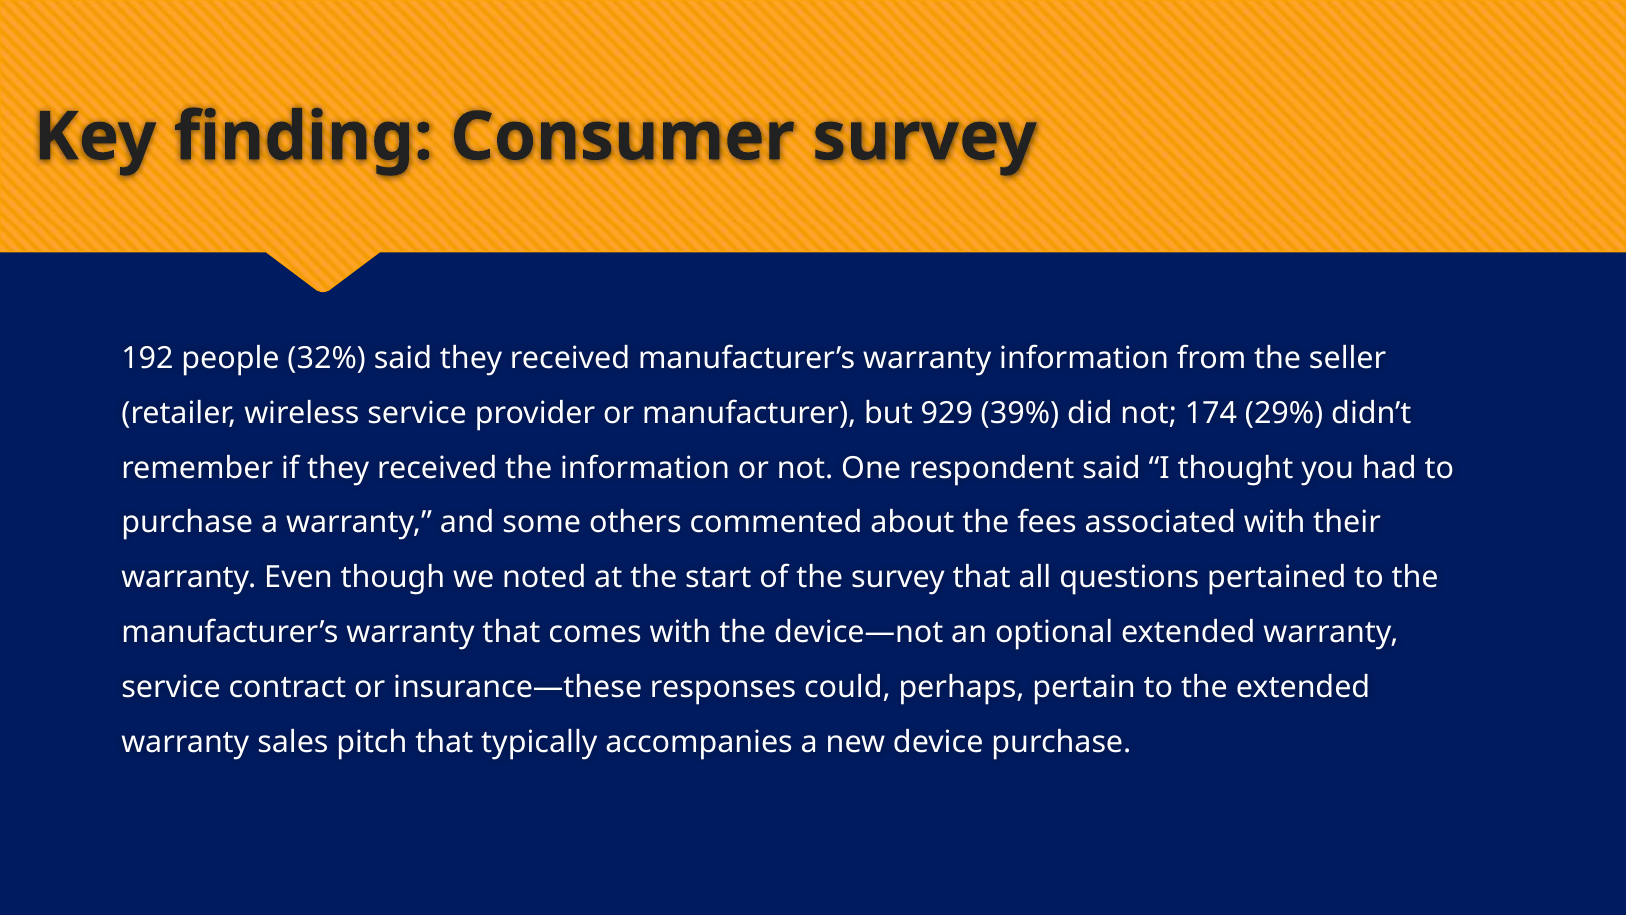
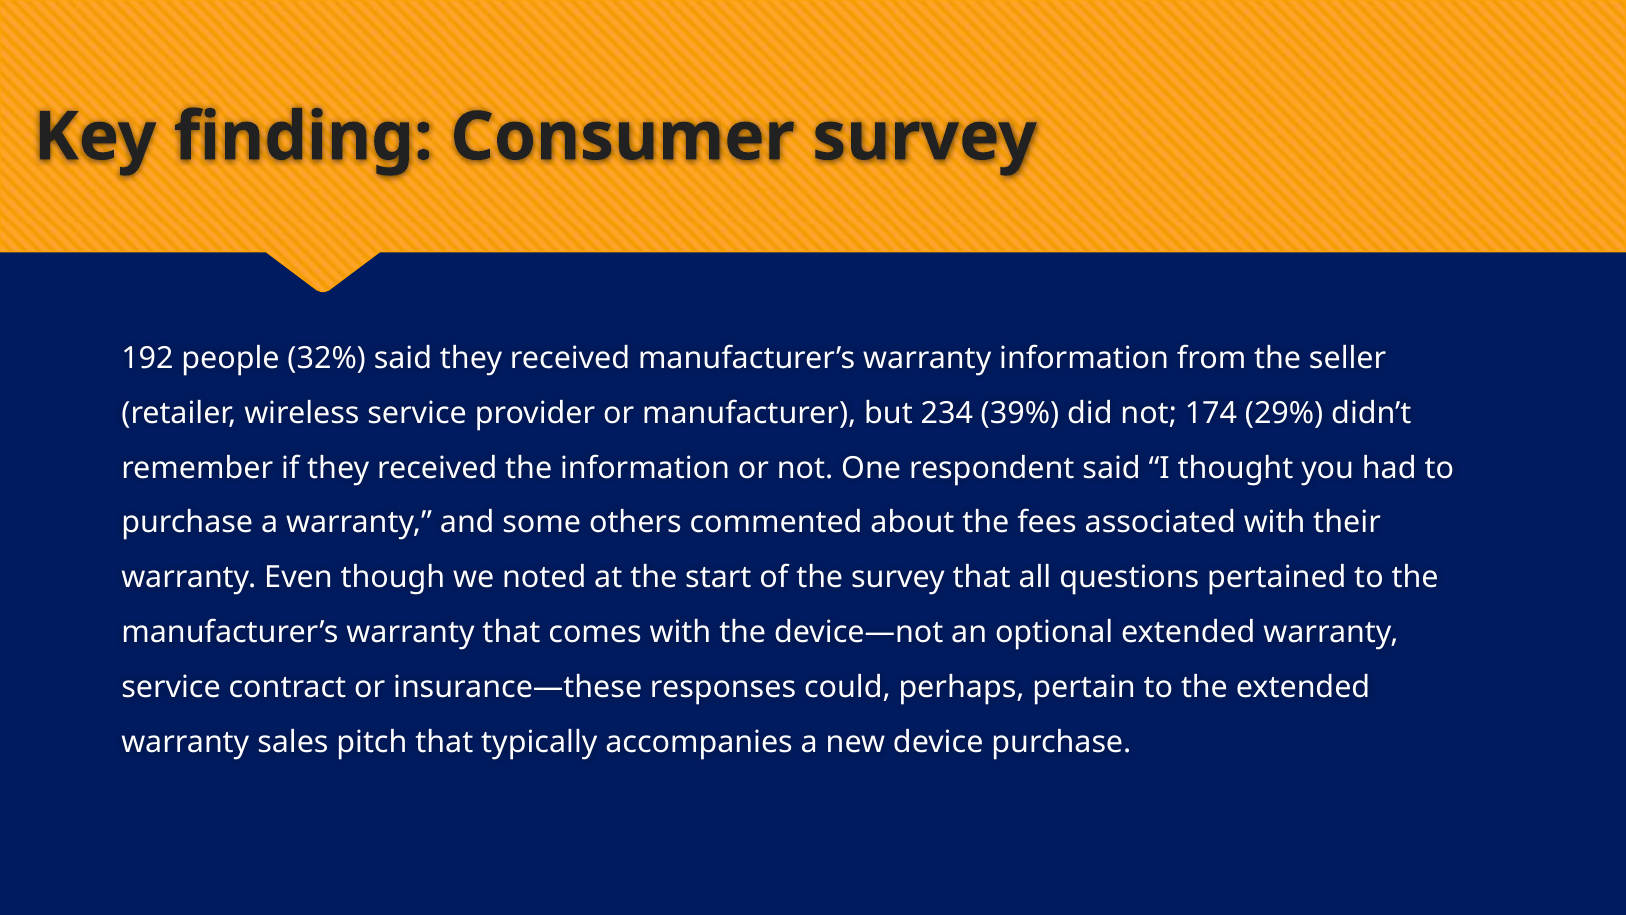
929: 929 -> 234
